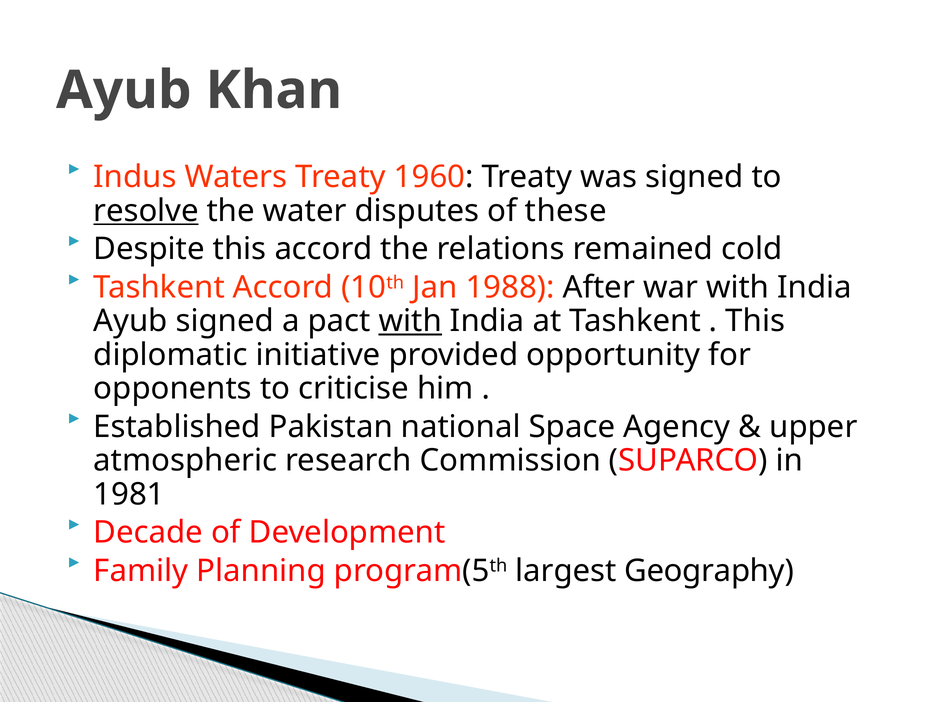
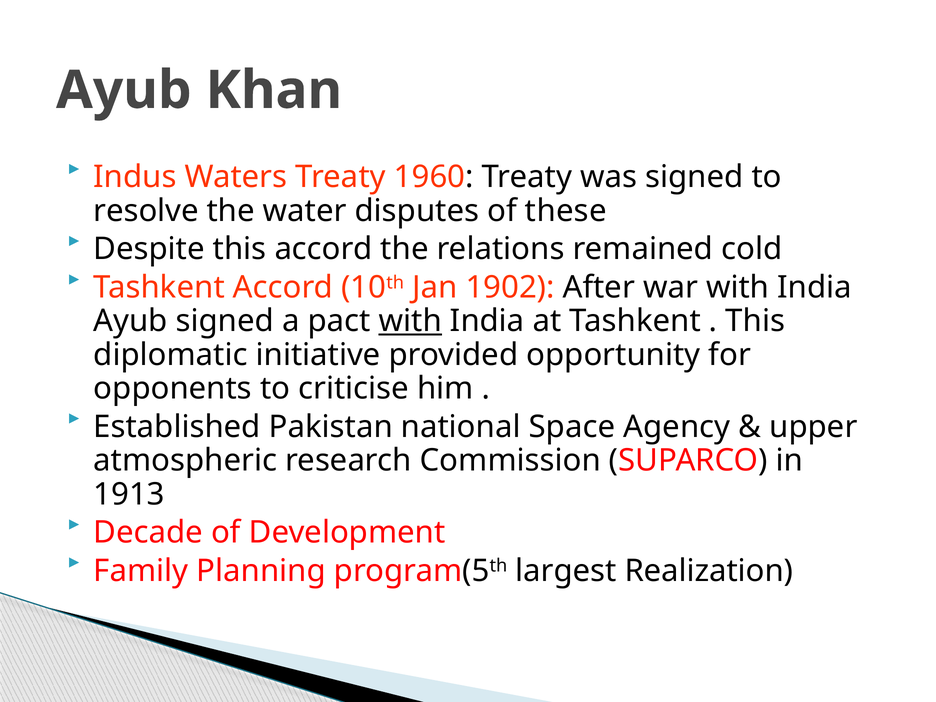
resolve underline: present -> none
1988: 1988 -> 1902
1981: 1981 -> 1913
Geography: Geography -> Realization
